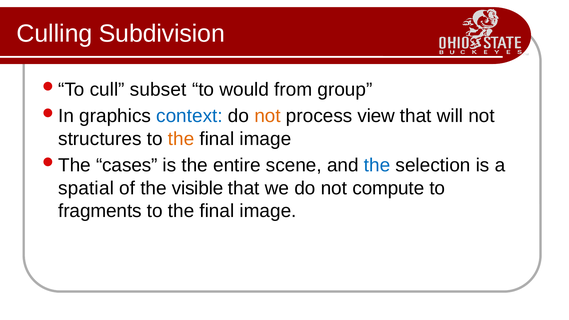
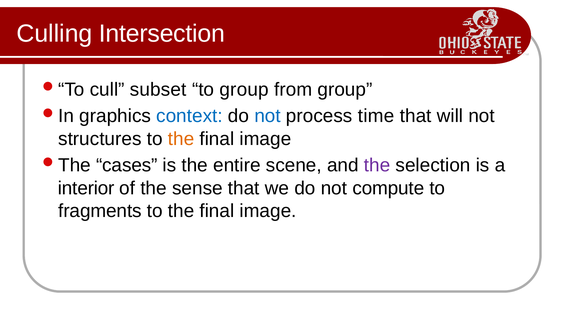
Subdivision: Subdivision -> Intersection
to would: would -> group
not at (268, 116) colour: orange -> blue
view: view -> time
the at (377, 165) colour: blue -> purple
spatial: spatial -> interior
visible: visible -> sense
